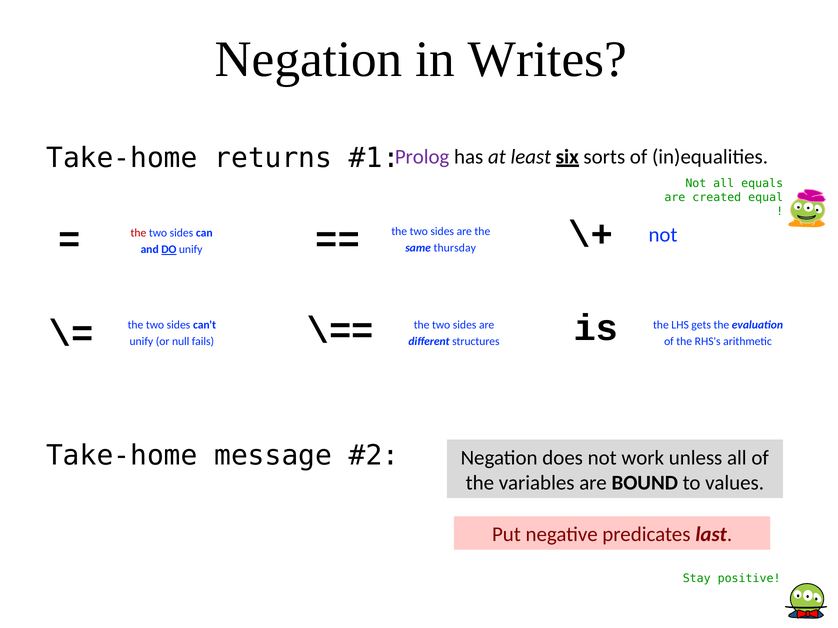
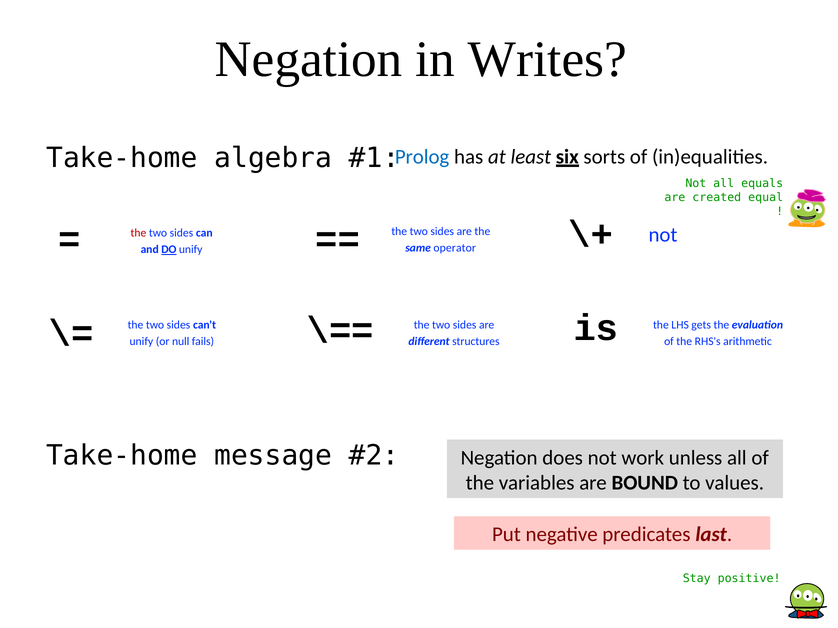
returns: returns -> algebra
Prolog colour: purple -> blue
thursday: thursday -> operator
